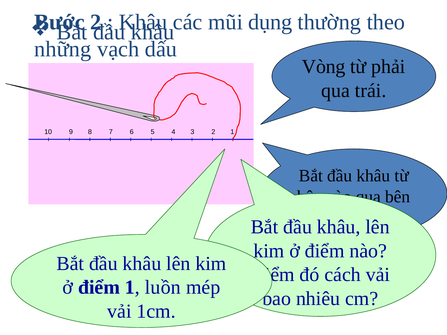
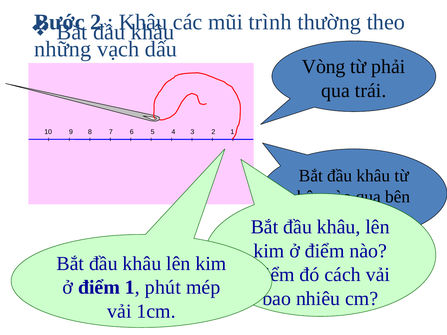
dụng: dụng -> trình
luồn: luồn -> phút
